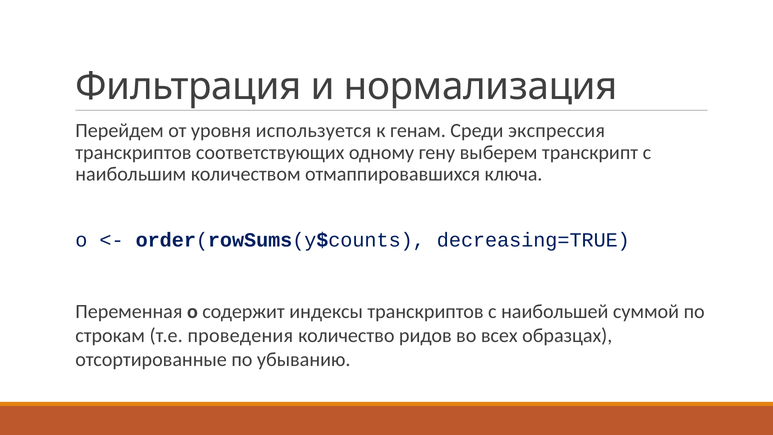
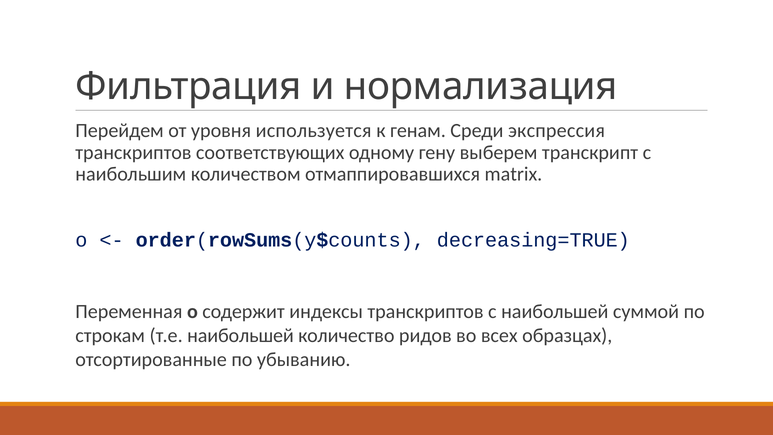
ключа: ключа -> matrix
т.е проведения: проведения -> наибольшей
